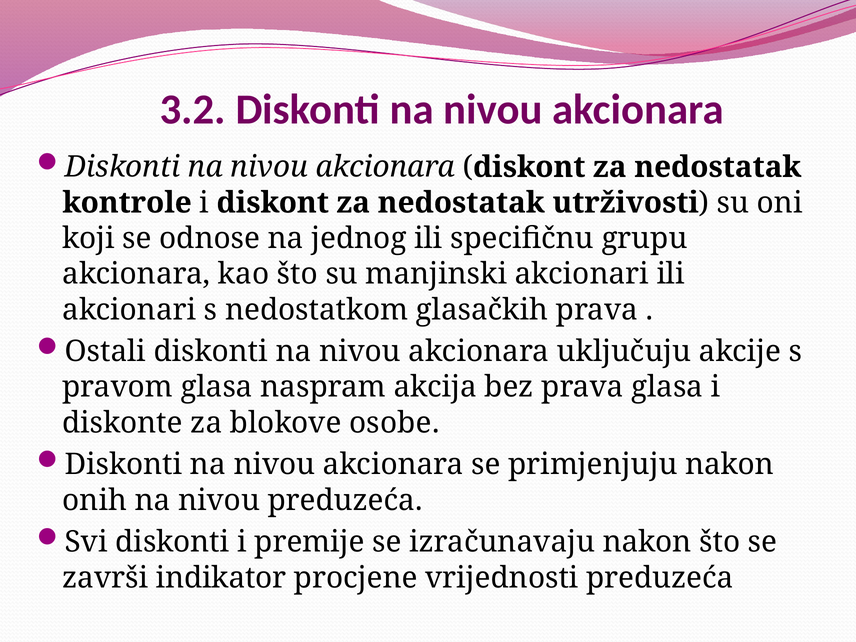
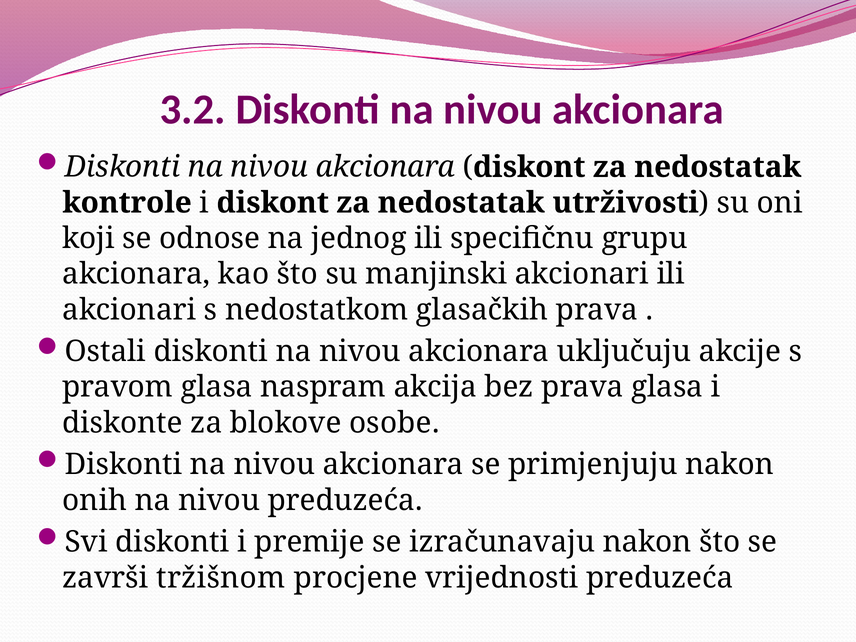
indikator: indikator -> tržišnom
